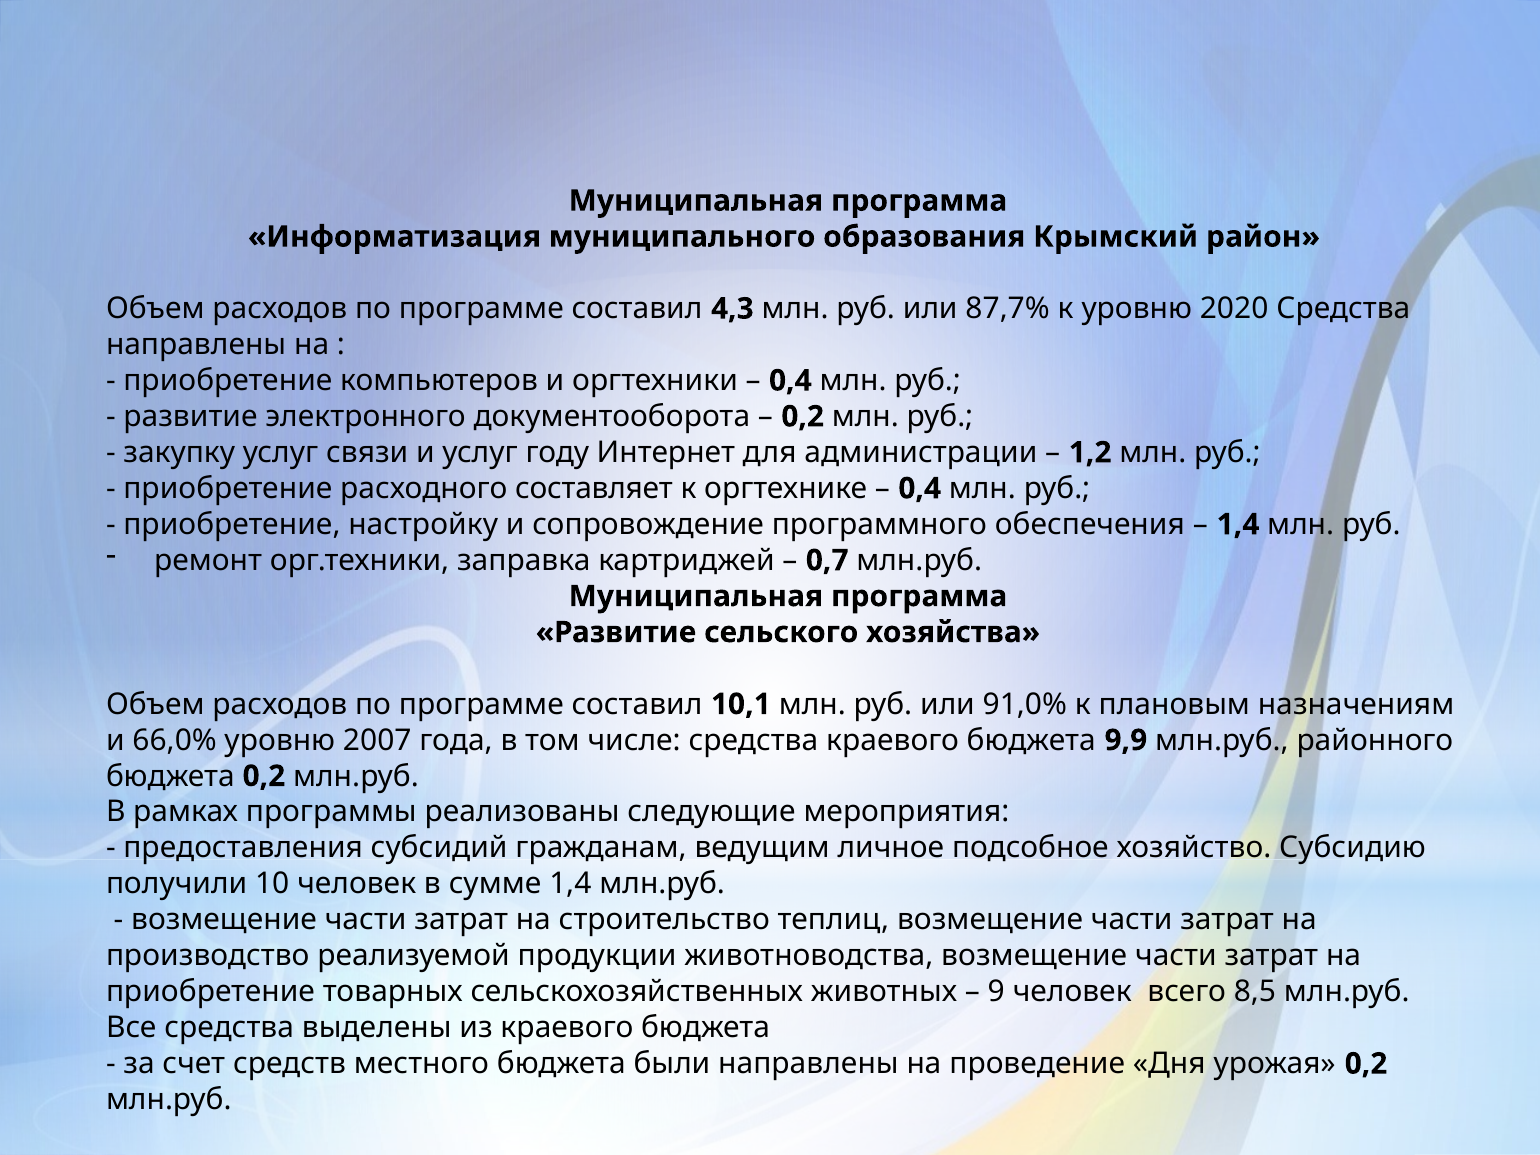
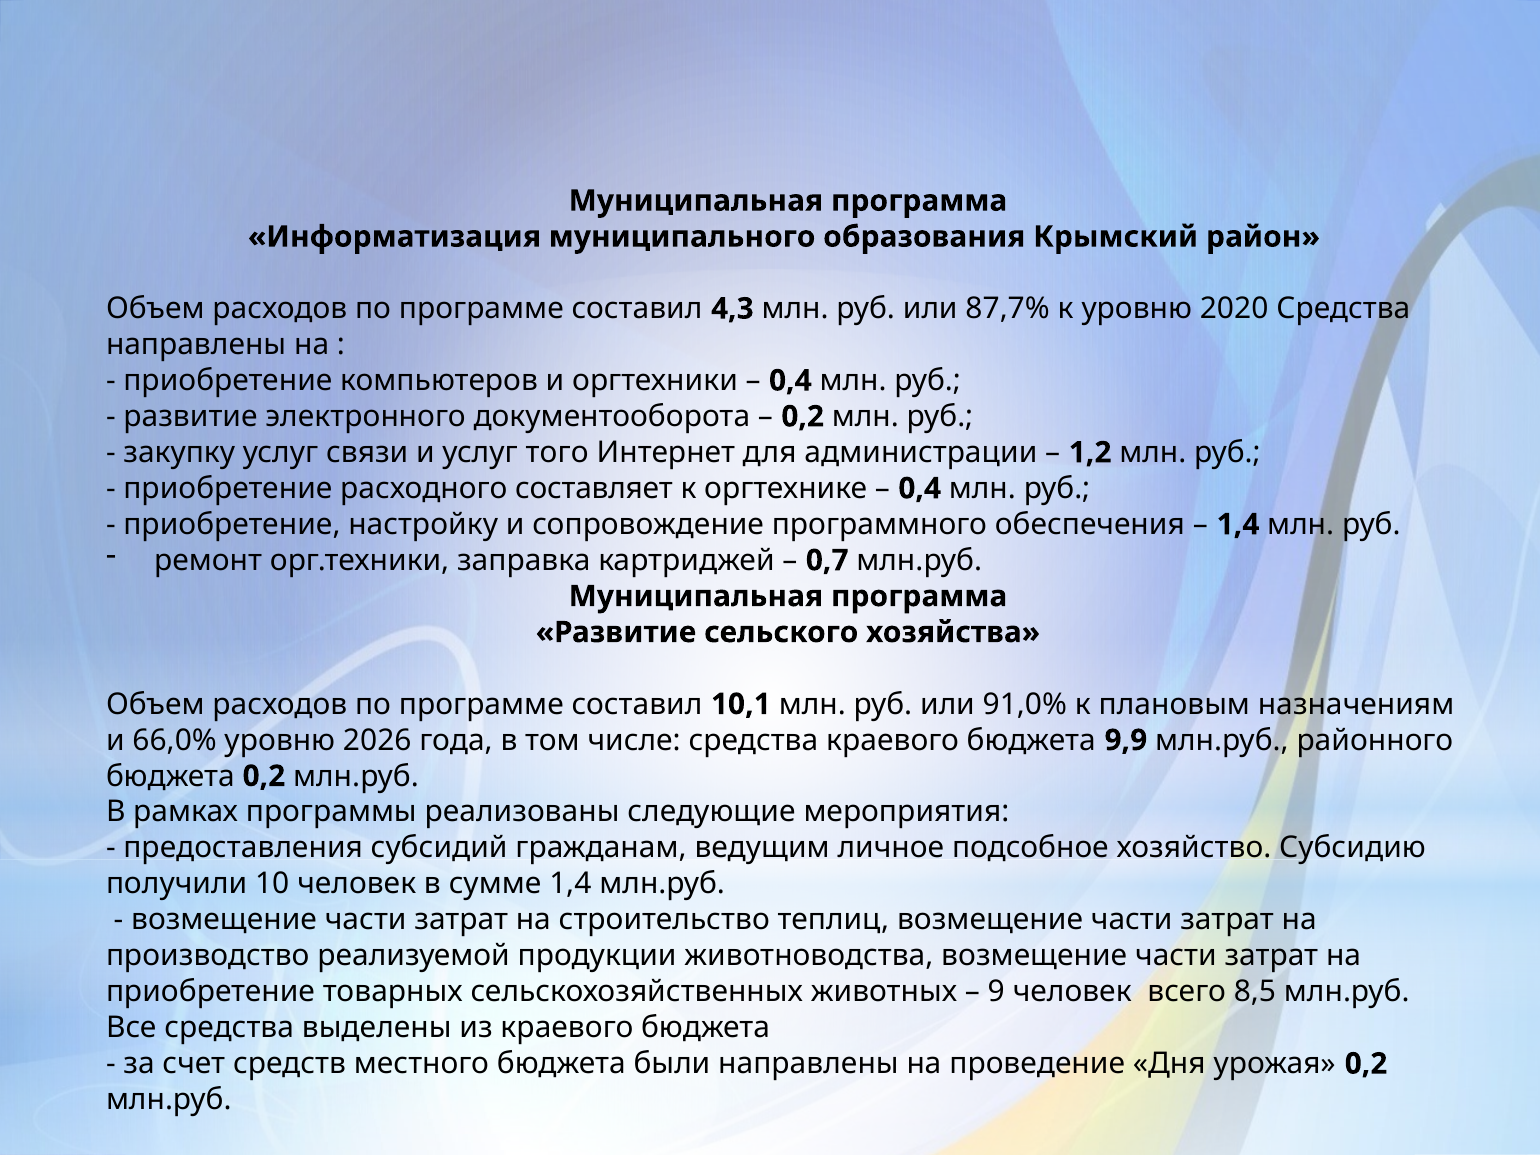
году: году -> того
2007: 2007 -> 2026
